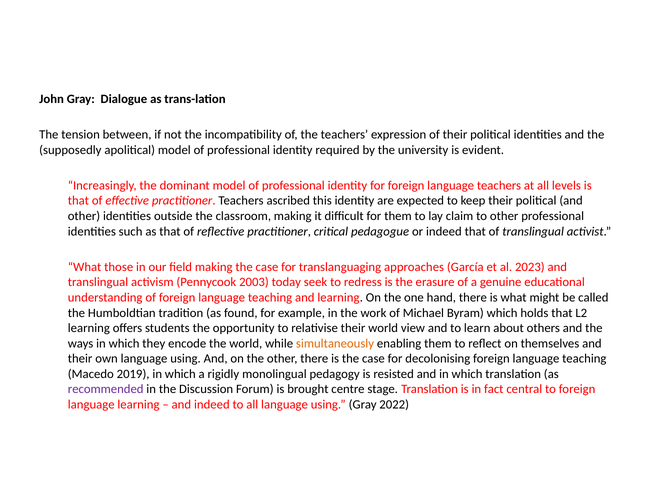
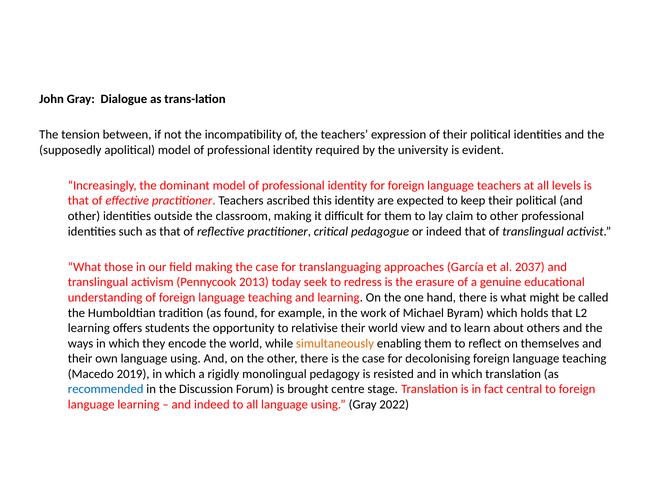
2023: 2023 -> 2037
2003: 2003 -> 2013
recommended colour: purple -> blue
